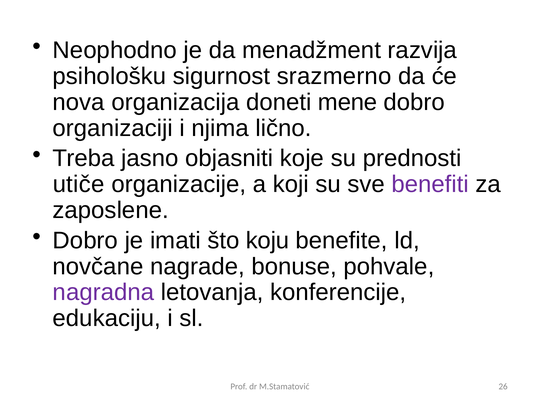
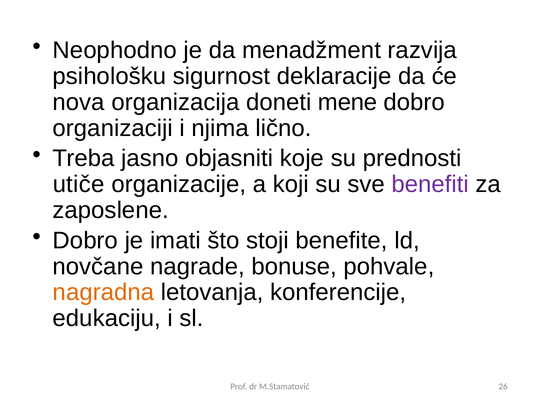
srazmerno: srazmerno -> deklaracije
koju: koju -> stoji
nagradna colour: purple -> orange
